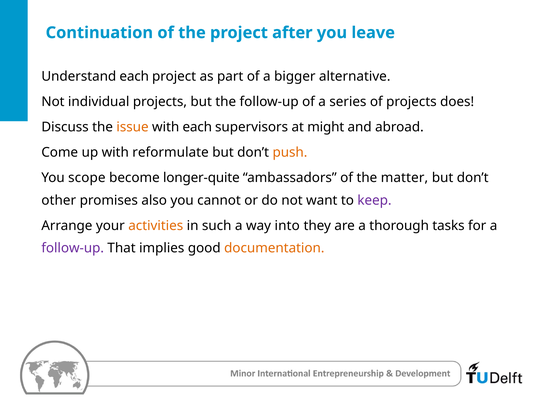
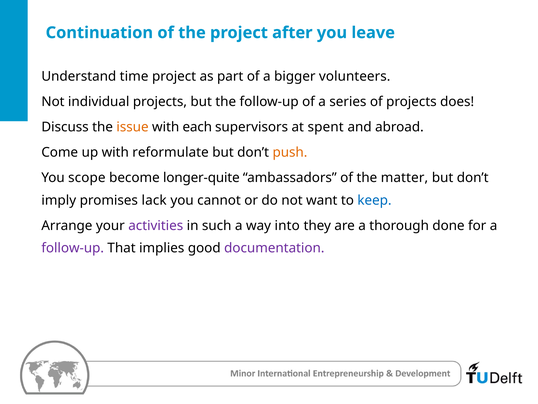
Understand each: each -> time
alternative: alternative -> volunteers
might: might -> spent
other: other -> imply
also: also -> lack
keep colour: purple -> blue
activities colour: orange -> purple
tasks: tasks -> done
documentation colour: orange -> purple
